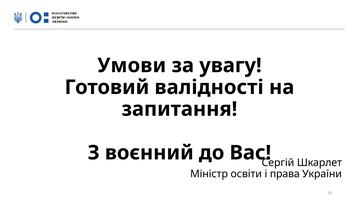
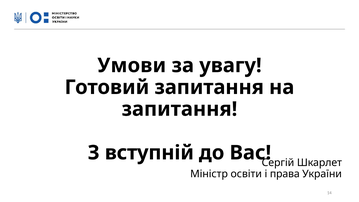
Готовий валідності: валідності -> запитання
воєнний: воєнний -> вступній
